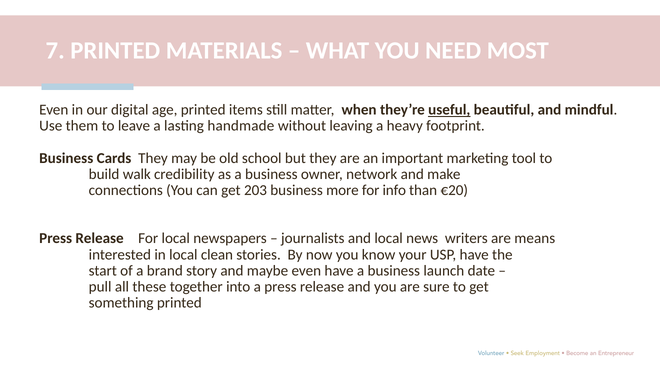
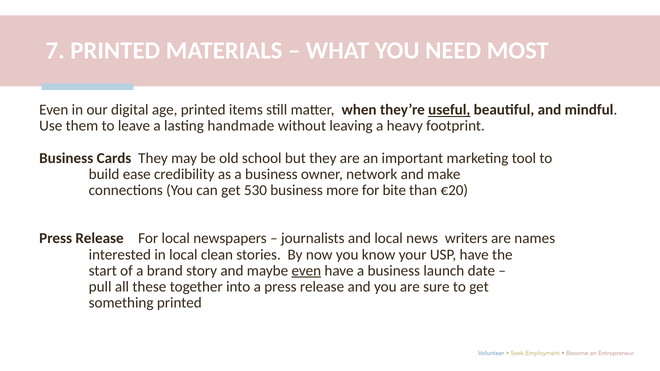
walk: walk -> ease
203: 203 -> 530
info: info -> bite
means: means -> names
even at (306, 271) underline: none -> present
